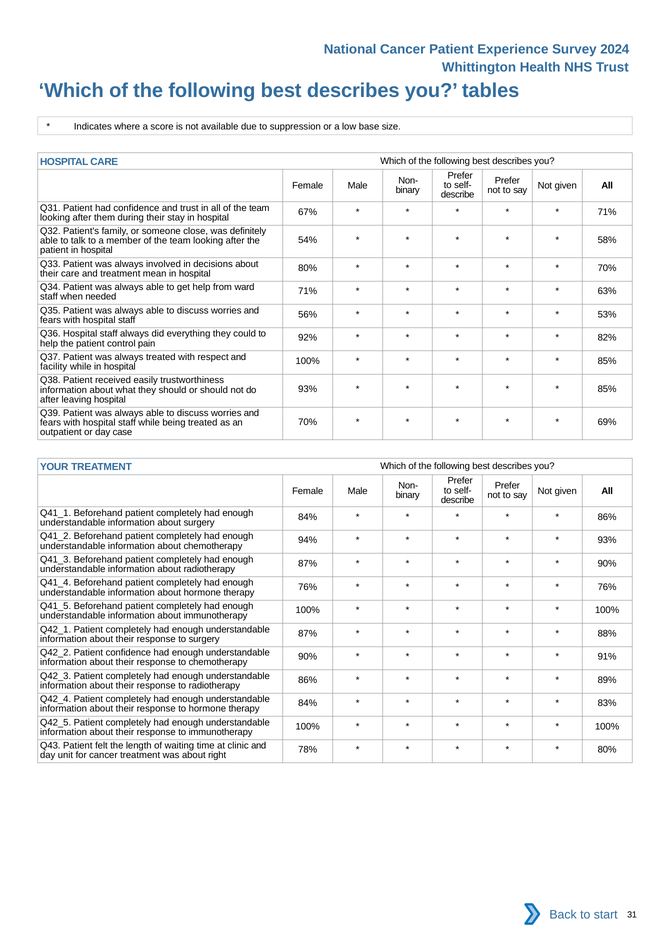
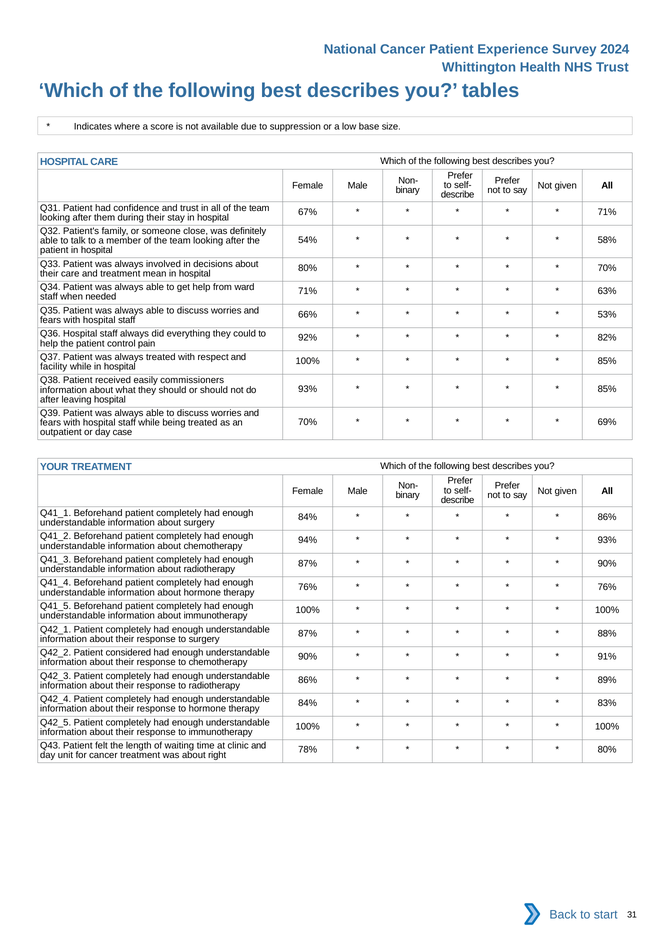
56%: 56% -> 66%
trustworthiness: trustworthiness -> commissioners
Patient confidence: confidence -> considered
